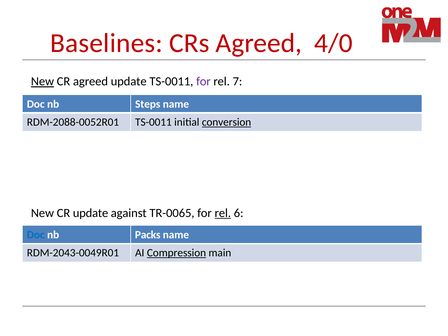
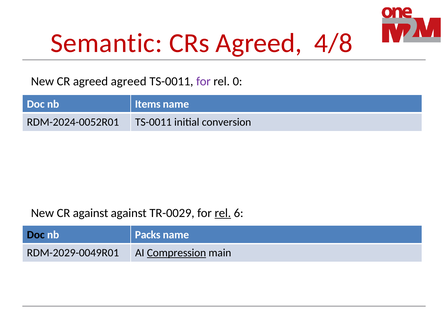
Baselines: Baselines -> Semantic
4/0: 4/0 -> 4/8
New at (42, 82) underline: present -> none
agreed update: update -> agreed
7: 7 -> 0
Steps: Steps -> Items
RDM-2088-0052R01: RDM-2088-0052R01 -> RDM-2024-0052R01
conversion underline: present -> none
CR update: update -> against
TR-0065: TR-0065 -> TR-0029
Doc at (36, 235) colour: blue -> black
RDM-2043-0049R01: RDM-2043-0049R01 -> RDM-2029-0049R01
